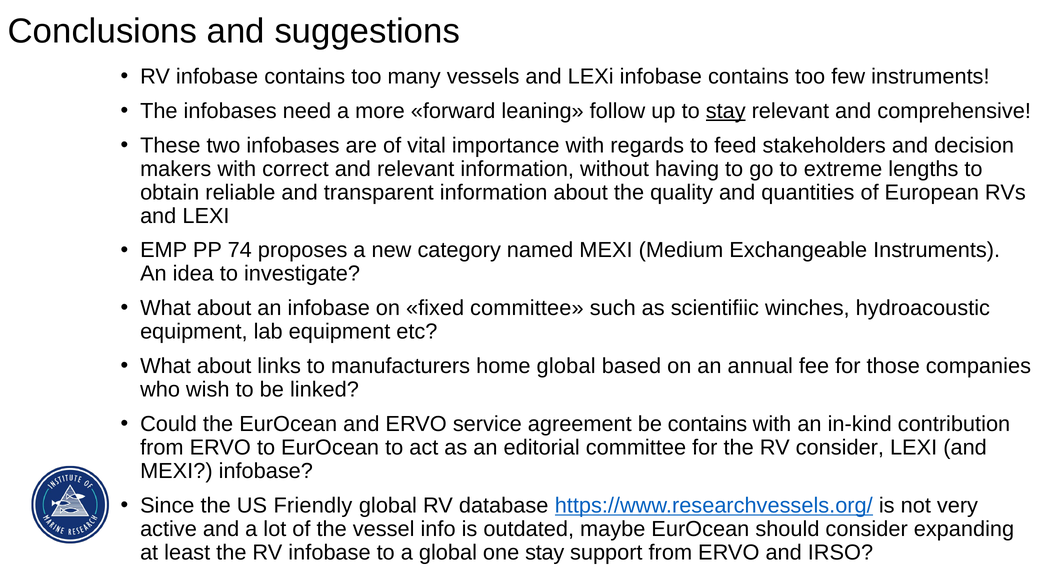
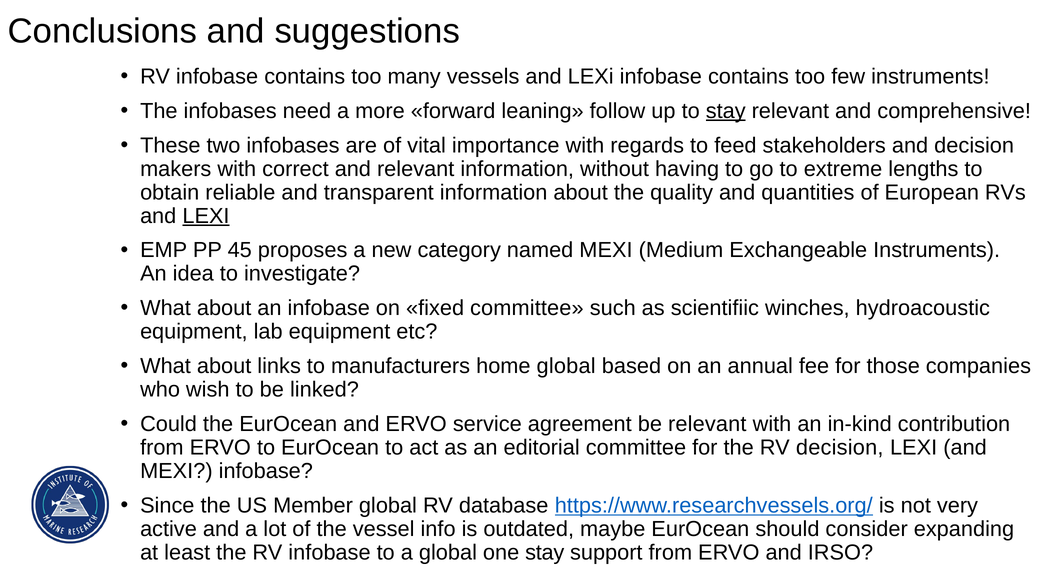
LEXI at (206, 216) underline: none -> present
74: 74 -> 45
be contains: contains -> relevant
RV consider: consider -> decision
Friendly: Friendly -> Member
